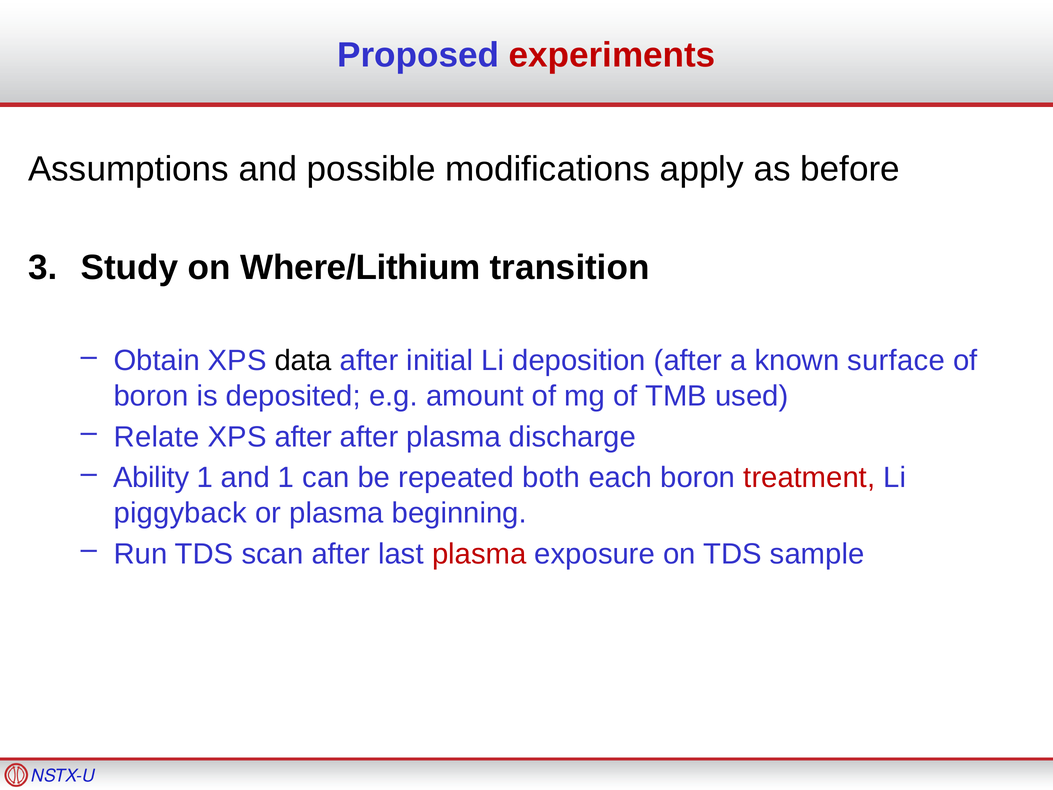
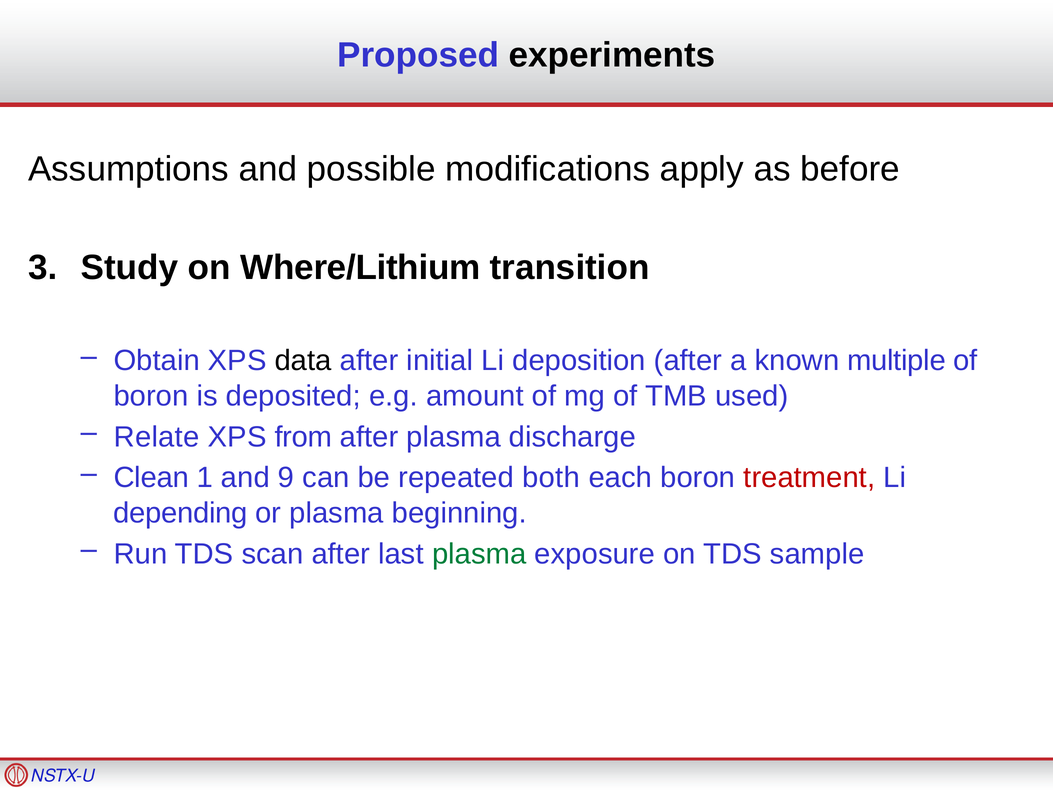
experiments colour: red -> black
surface: surface -> multiple
XPS after: after -> from
Ability: Ability -> Clean
and 1: 1 -> 9
piggyback: piggyback -> depending
plasma at (479, 554) colour: red -> green
